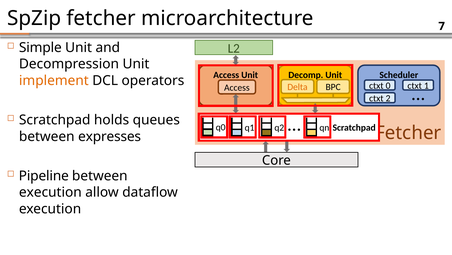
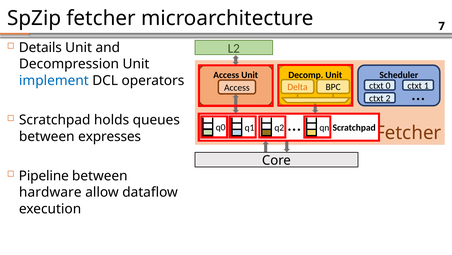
Simple: Simple -> Details
implement colour: orange -> blue
execution at (50, 192): execution -> hardware
